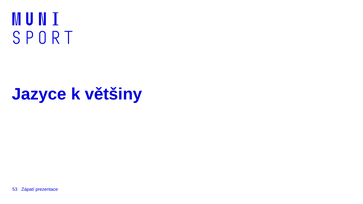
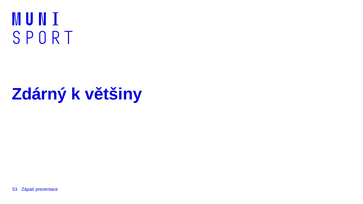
Jazyce: Jazyce -> Zdárný
